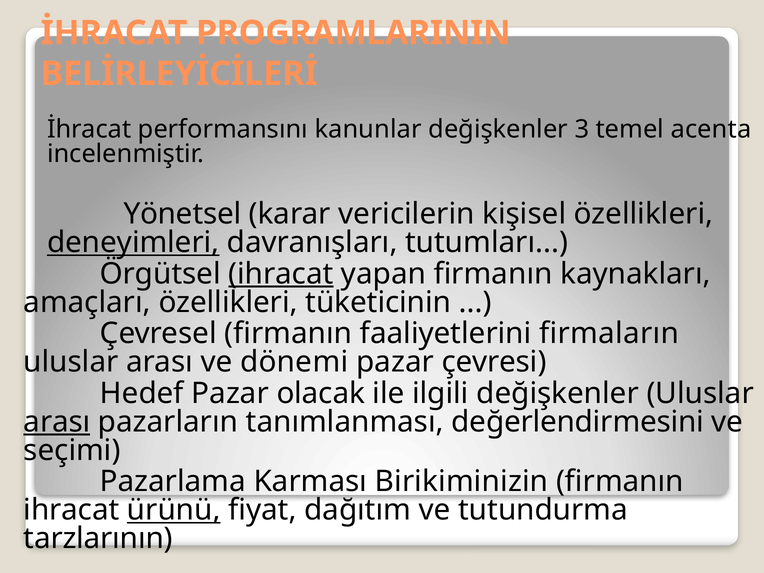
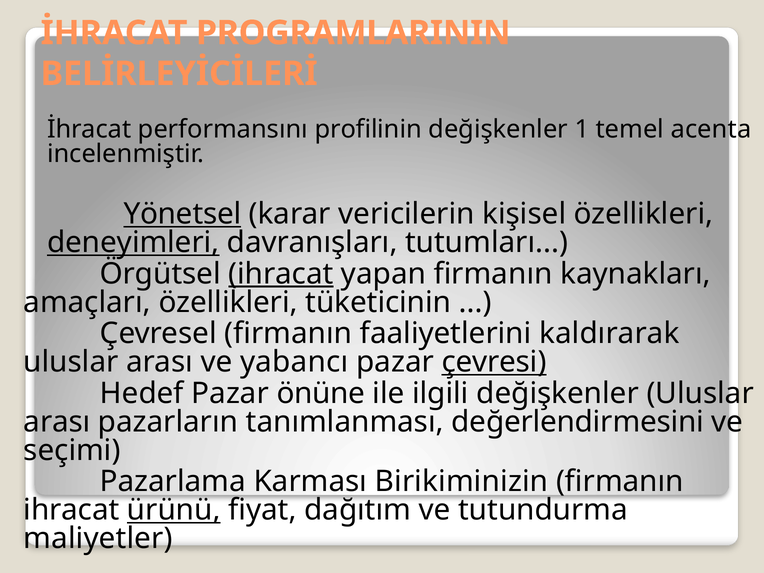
kanunlar: kanunlar -> profilinin
3: 3 -> 1
Yönetsel underline: none -> present
firmaların: firmaların -> kaldırarak
dönemi: dönemi -> yabancı
çevresi underline: none -> present
olacak: olacak -> önüne
arası at (57, 422) underline: present -> none
tarzlarının: tarzlarının -> maliyetler
